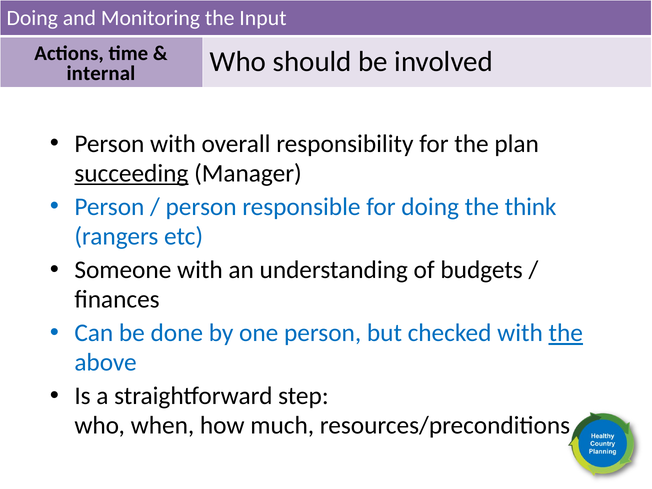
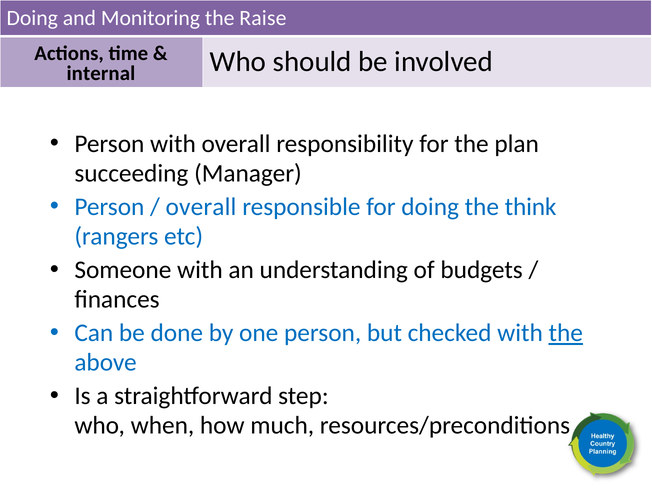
Input: Input -> Raise
succeeding underline: present -> none
person at (201, 207): person -> overall
